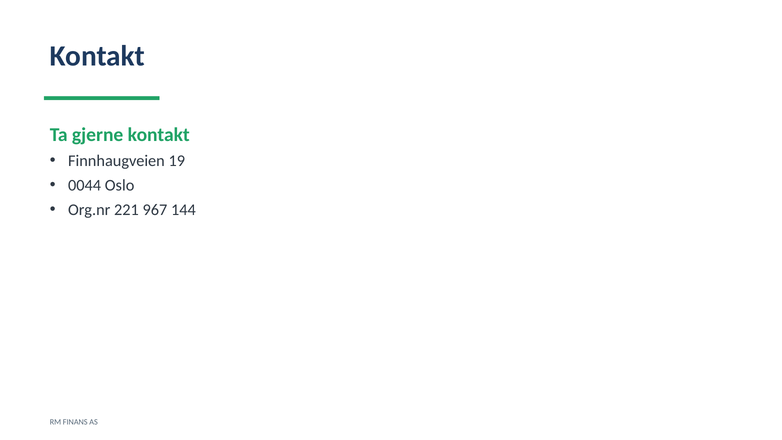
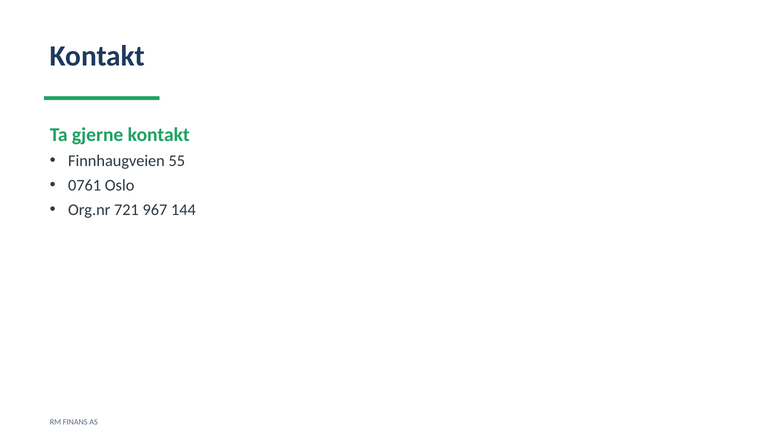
19: 19 -> 55
0044: 0044 -> 0761
221: 221 -> 721
